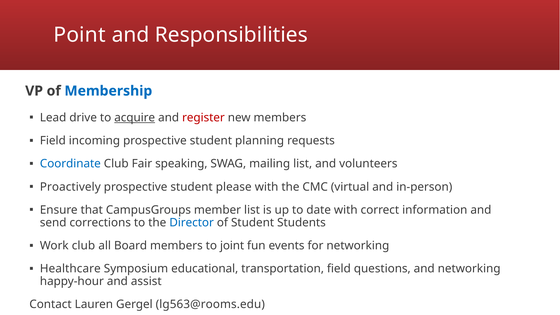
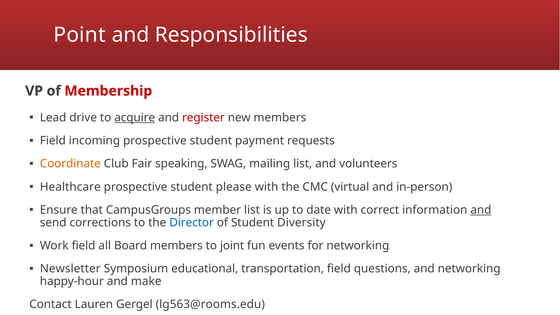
Membership colour: blue -> red
planning: planning -> payment
Coordinate colour: blue -> orange
Proactively: Proactively -> Healthcare
and at (481, 210) underline: none -> present
Students: Students -> Diversity
Work club: club -> field
Healthcare: Healthcare -> Newsletter
assist: assist -> make
